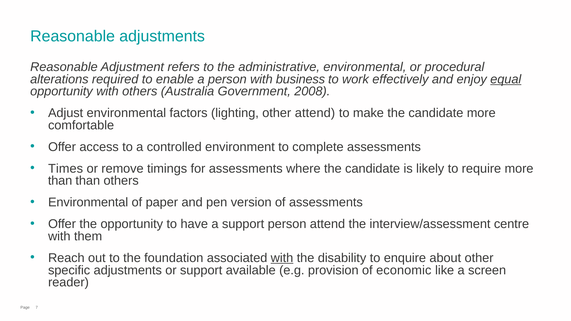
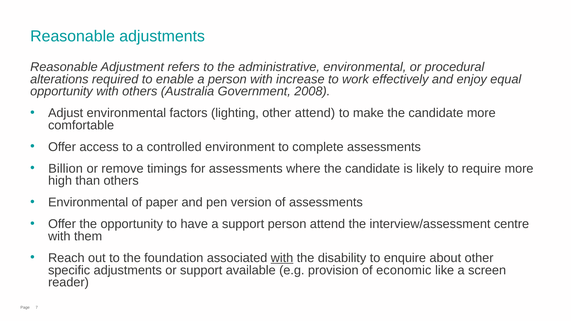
business: business -> increase
equal underline: present -> none
Times: Times -> Billion
than at (60, 181): than -> high
